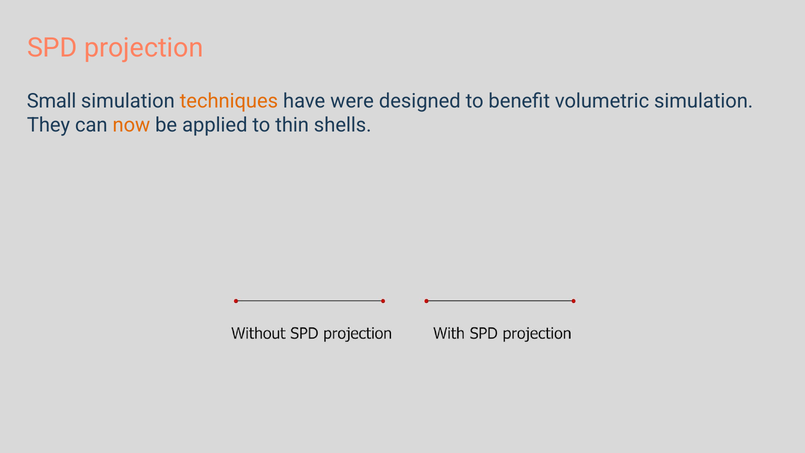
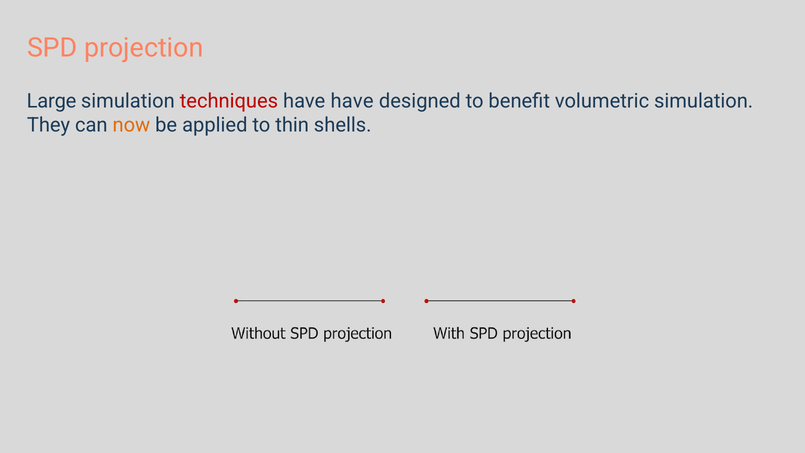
Small: Small -> Large
techniques colour: orange -> red
have were: were -> have
